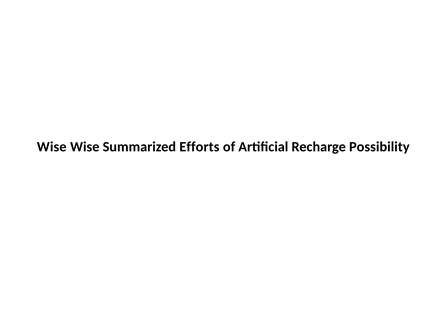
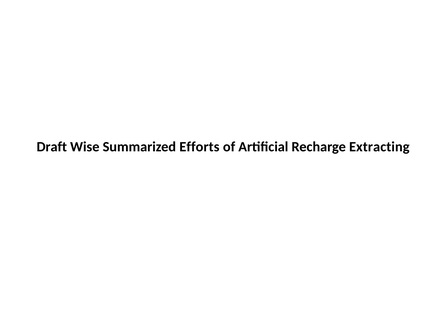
Wise at (52, 147): Wise -> Draft
Possibility: Possibility -> Extracting
